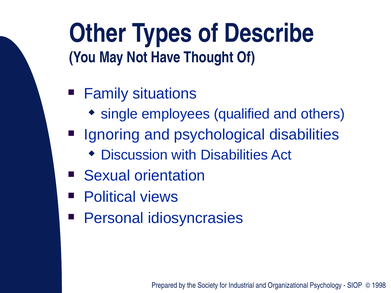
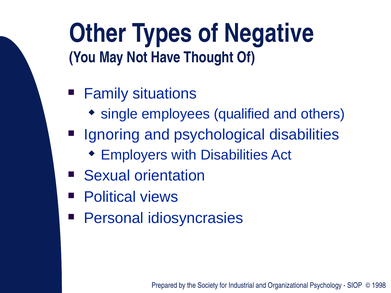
Describe: Describe -> Negative
Discussion: Discussion -> Employers
